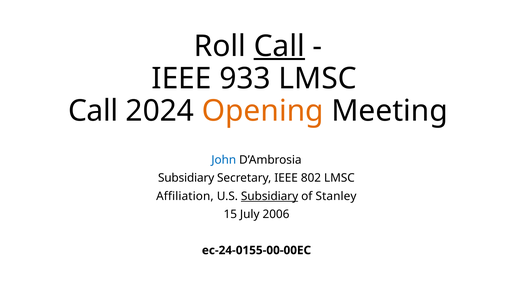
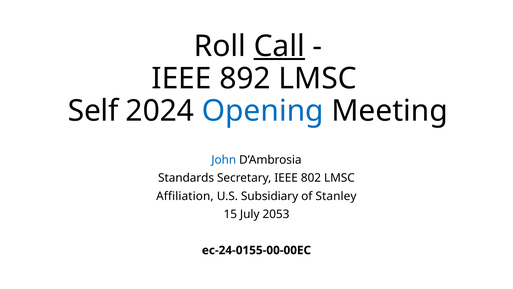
933: 933 -> 892
Call at (93, 111): Call -> Self
Opening colour: orange -> blue
Subsidiary at (186, 178): Subsidiary -> Standards
Subsidiary at (270, 196) underline: present -> none
2006: 2006 -> 2053
